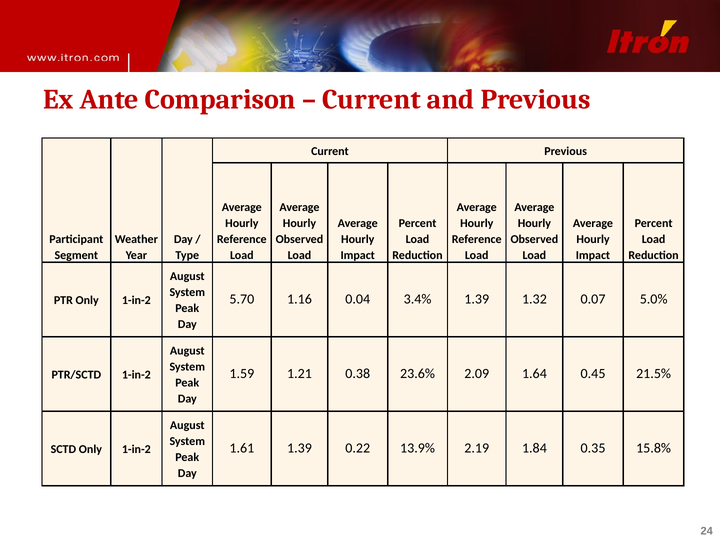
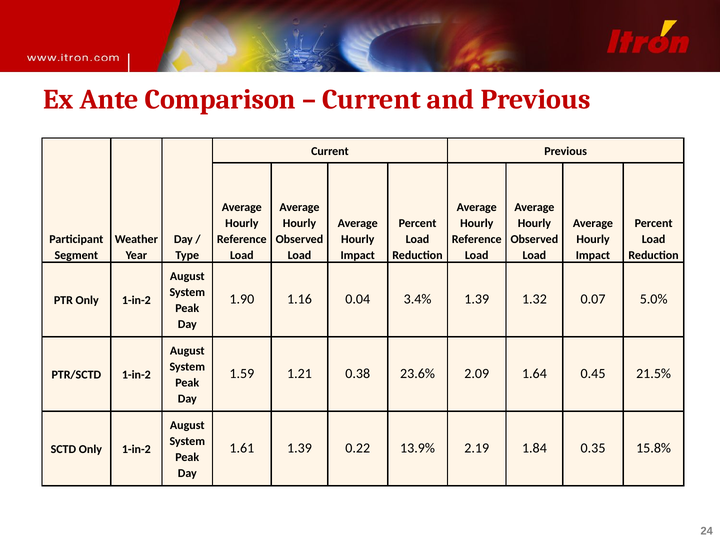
5.70: 5.70 -> 1.90
